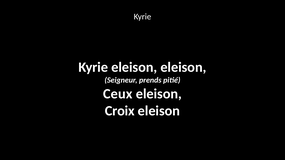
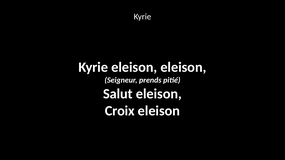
Ceux: Ceux -> Salut
